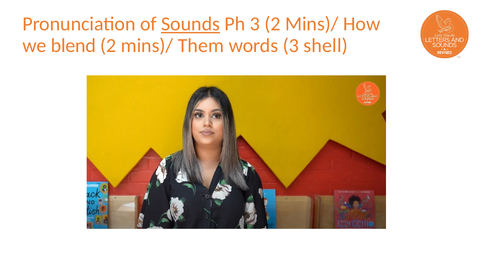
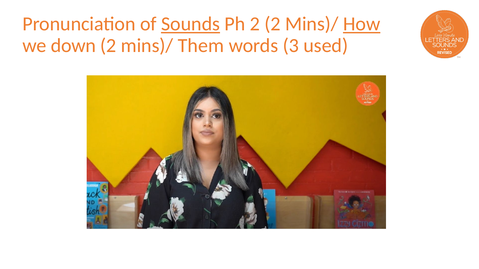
Ph 3: 3 -> 2
How underline: none -> present
blend: blend -> down
shell: shell -> used
